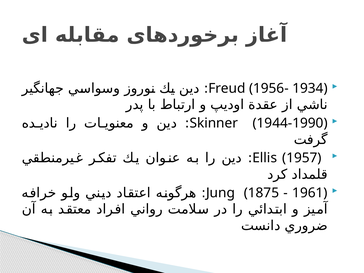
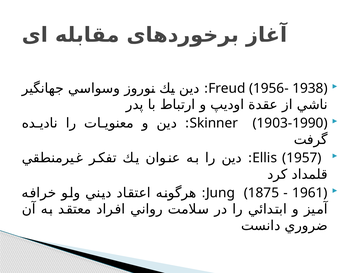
1934: 1934 -> 1938
1944-1990: 1944-1990 -> 1903-1990
